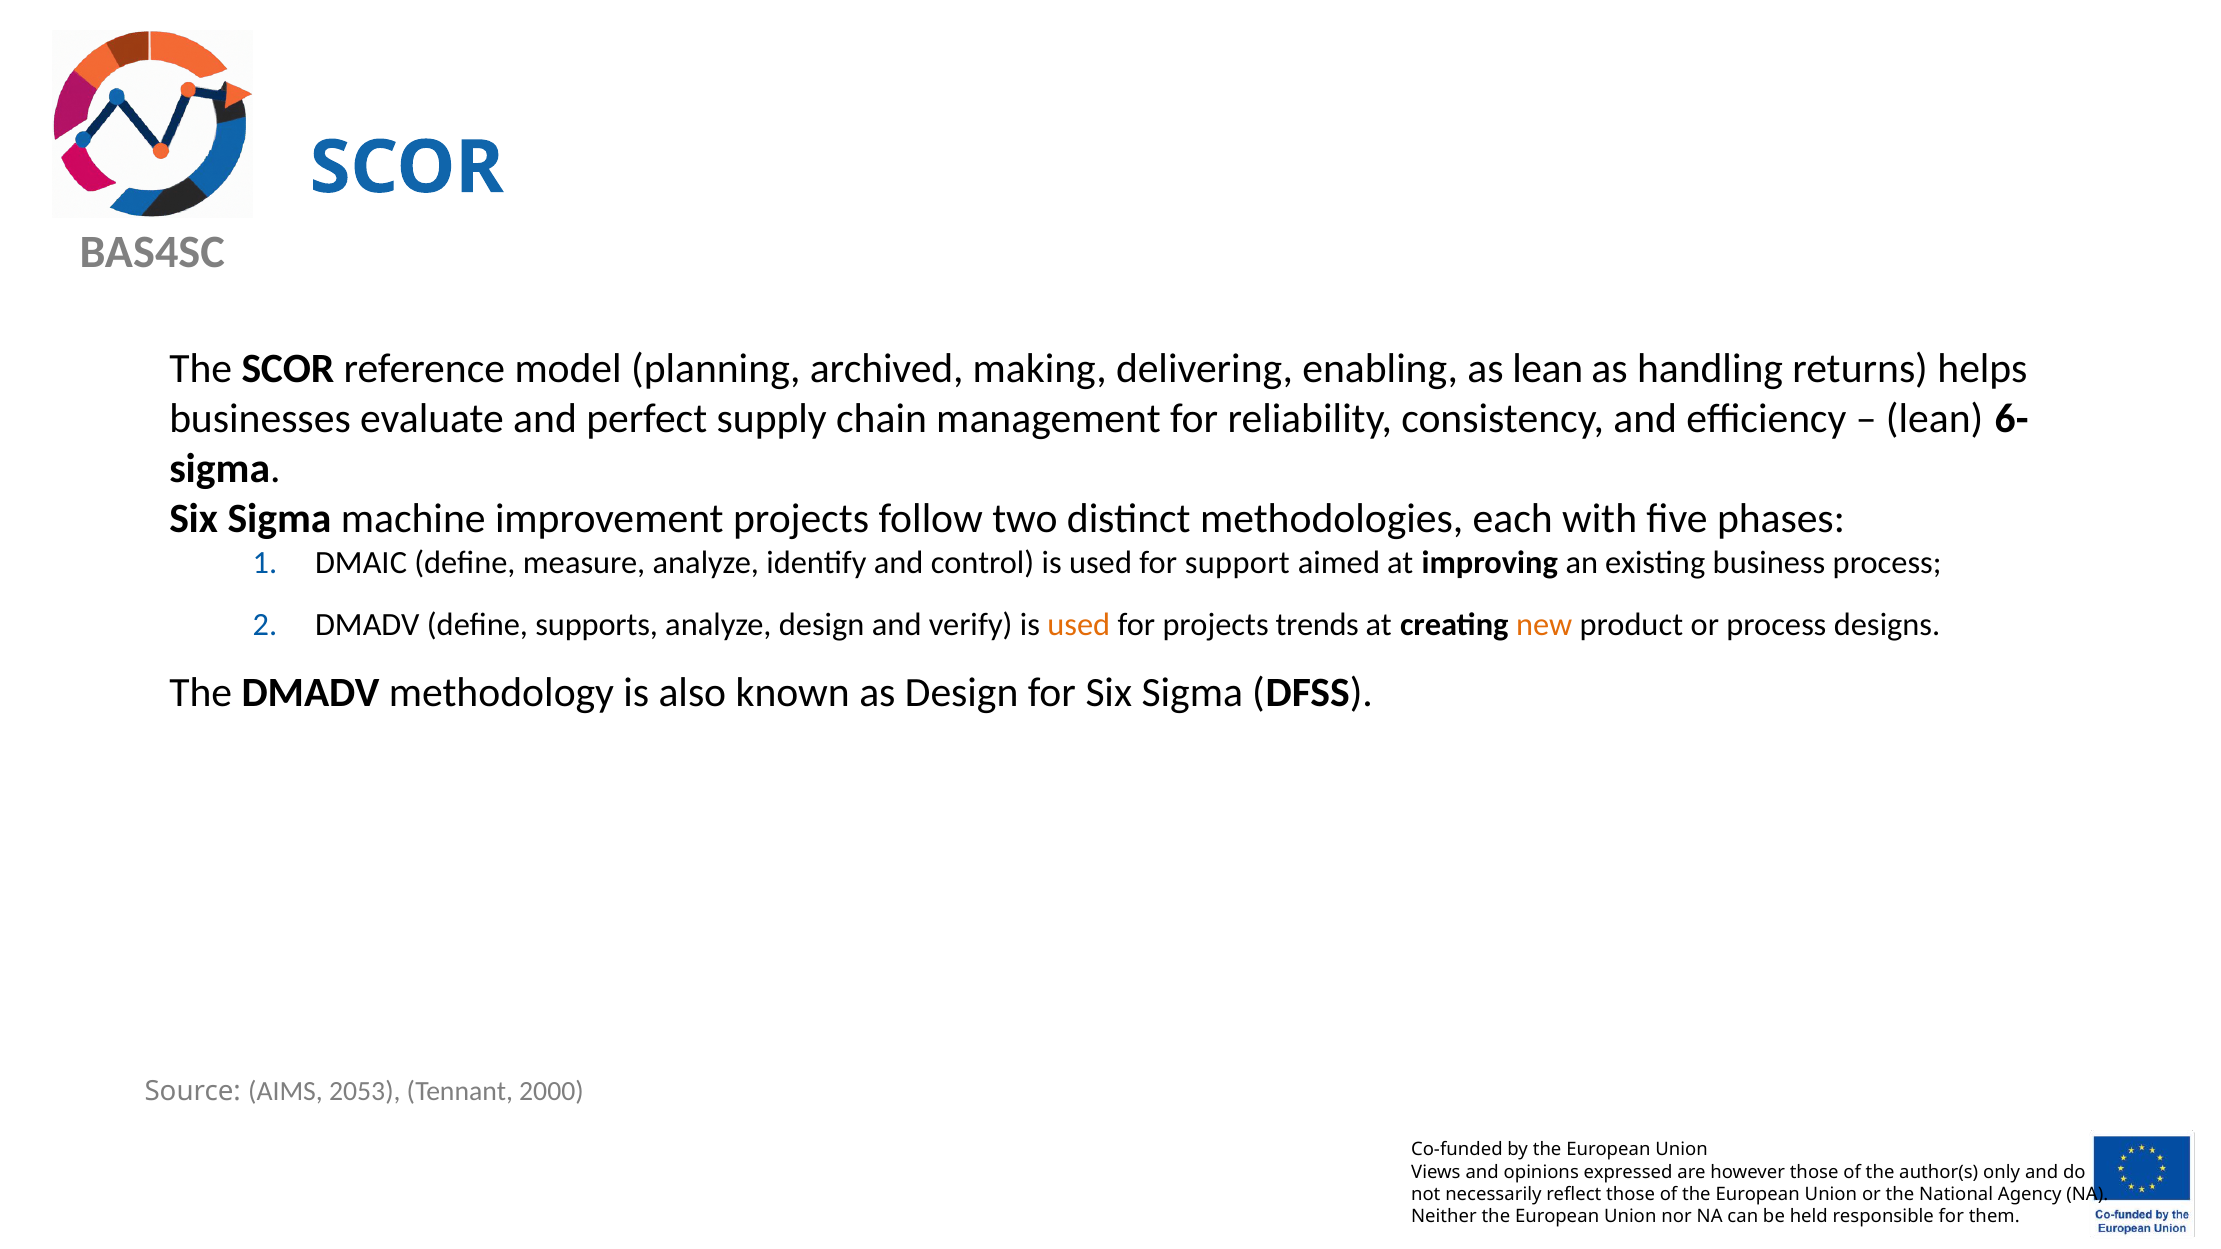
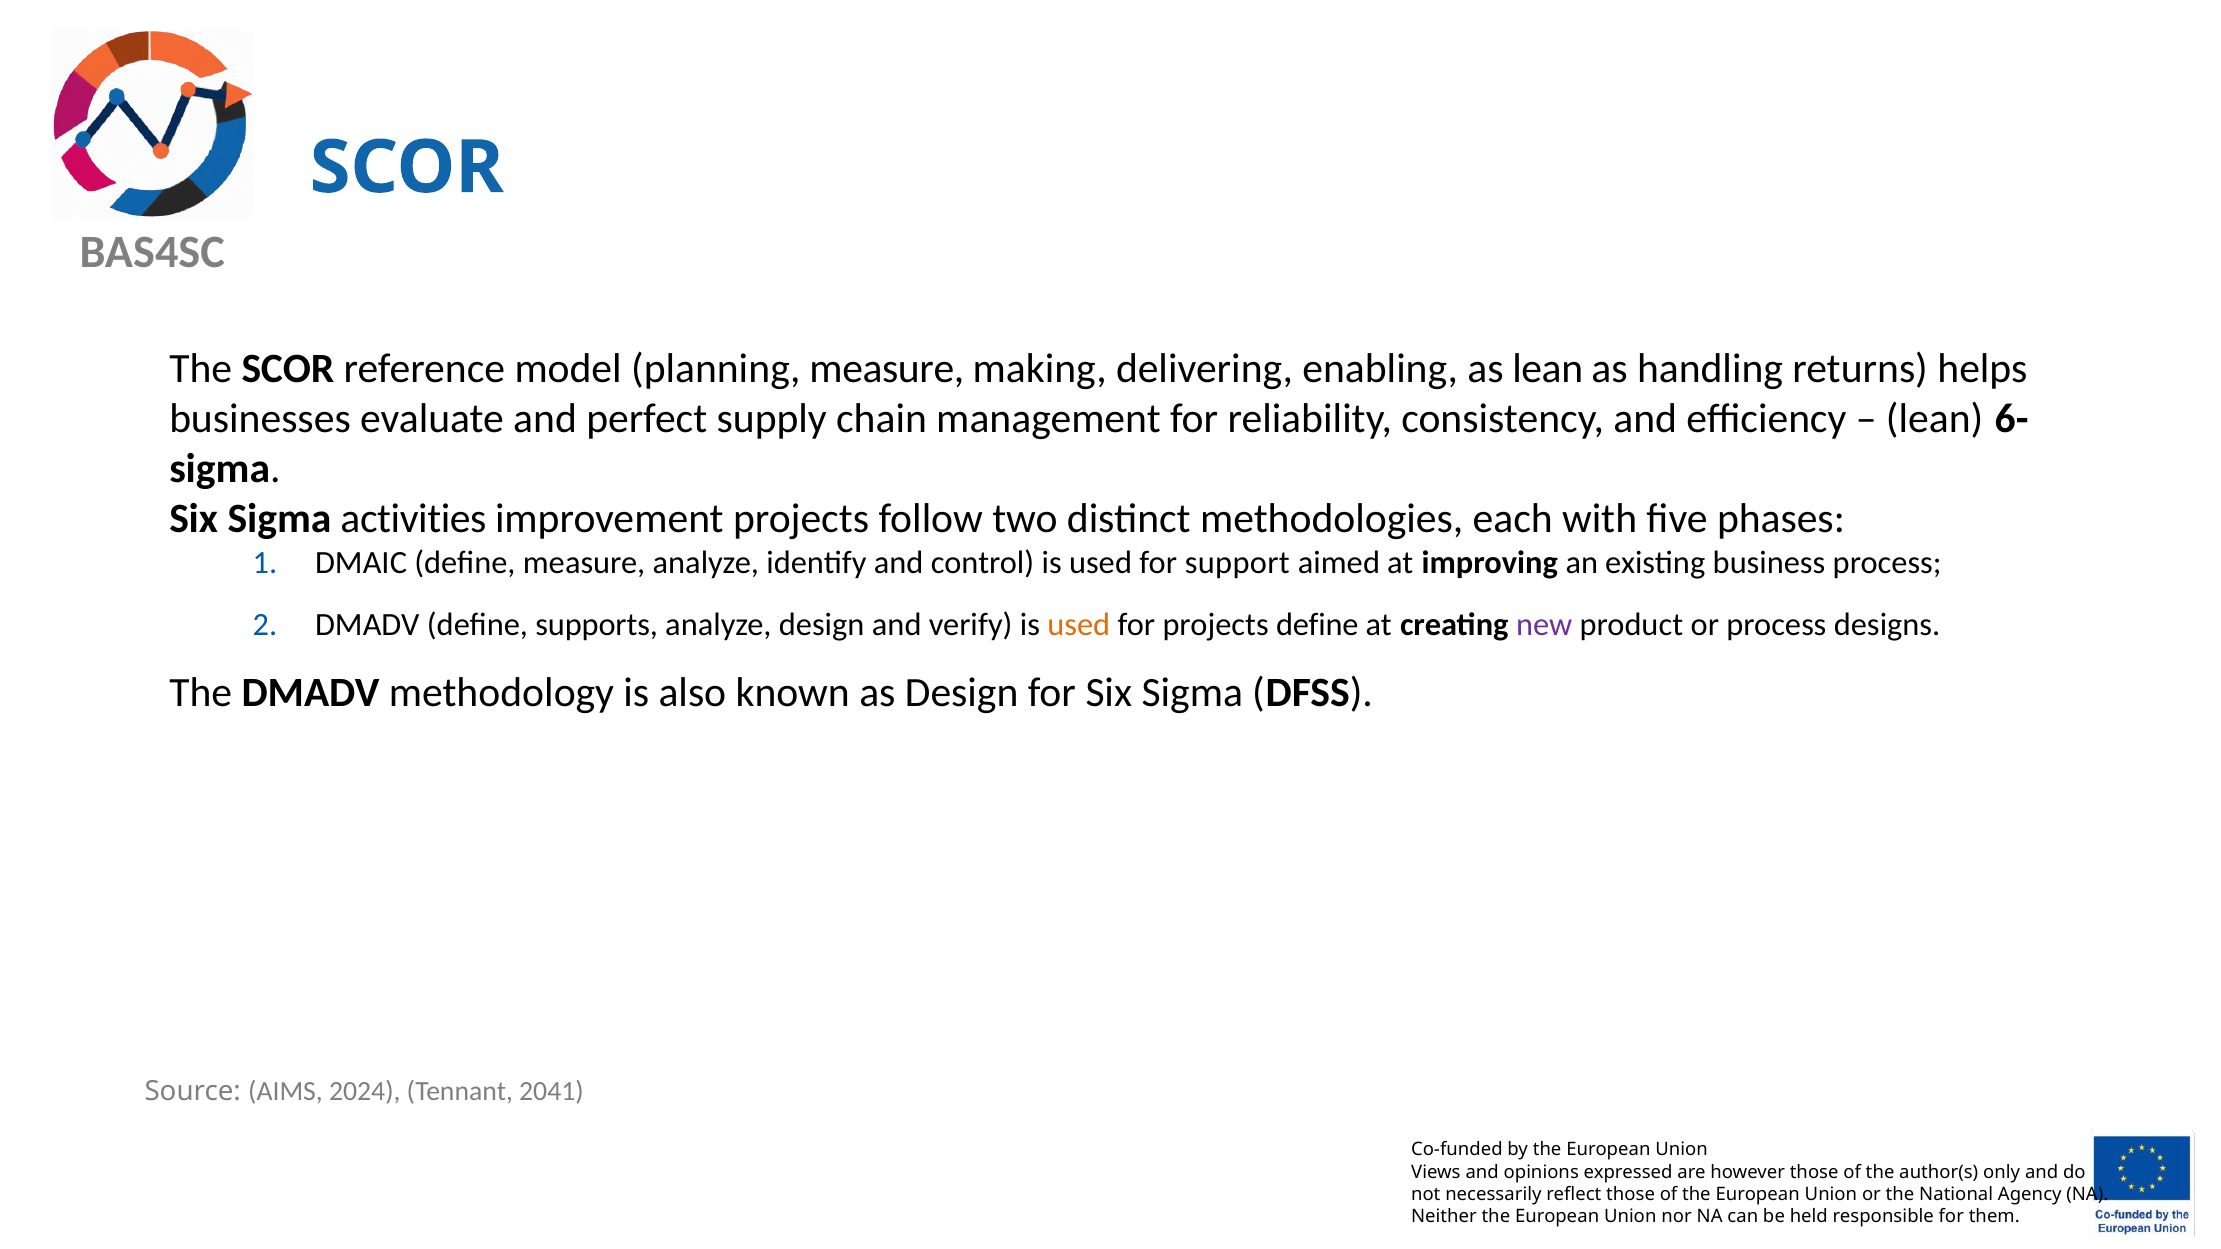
planning archived: archived -> measure
machine: machine -> activities
projects trends: trends -> define
new colour: orange -> purple
2053: 2053 -> 2024
2000: 2000 -> 2041
